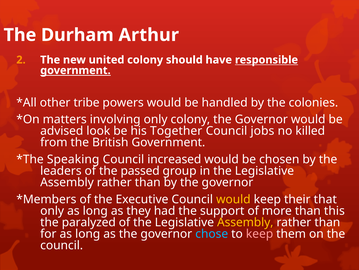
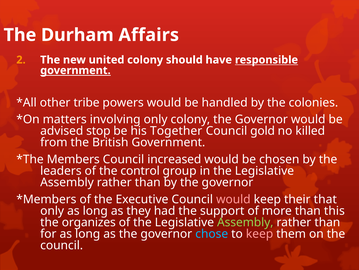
Arthur: Arthur -> Affairs
look: look -> stop
jobs: jobs -> gold
Speaking: Speaking -> Members
passed: passed -> control
would at (233, 199) colour: yellow -> pink
paralyzed: paralyzed -> organizes
Assembly at (245, 222) colour: yellow -> light green
